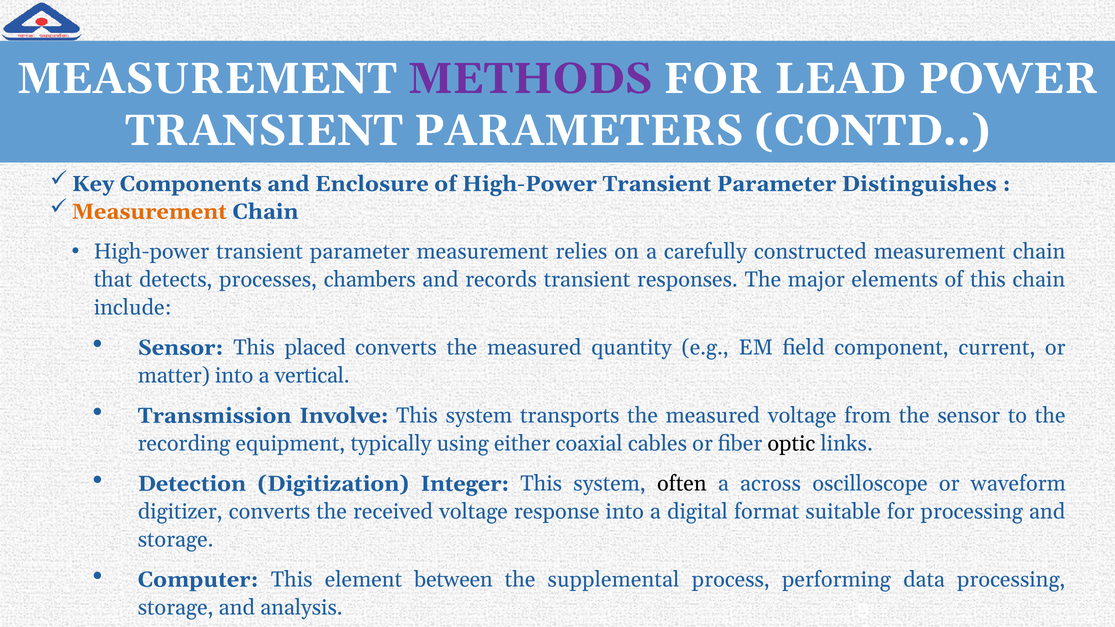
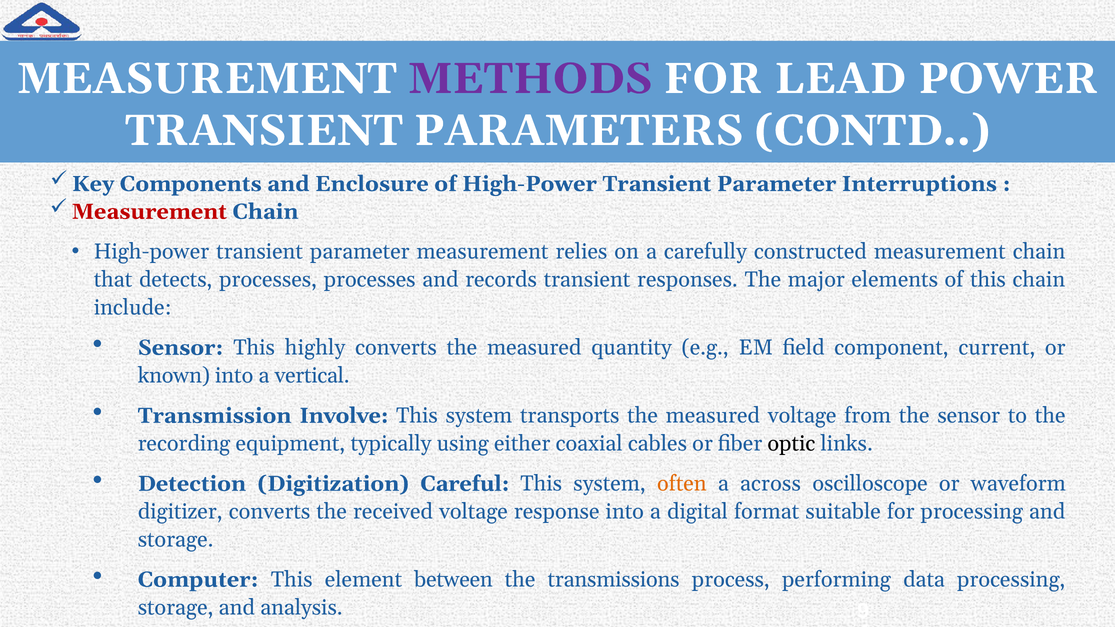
Distinguishes: Distinguishes -> Interruptions
Measurement at (149, 212) colour: orange -> red
processes chambers: chambers -> processes
placed: placed -> highly
matter: matter -> known
Integer: Integer -> Careful
often colour: black -> orange
supplemental: supplemental -> transmissions
